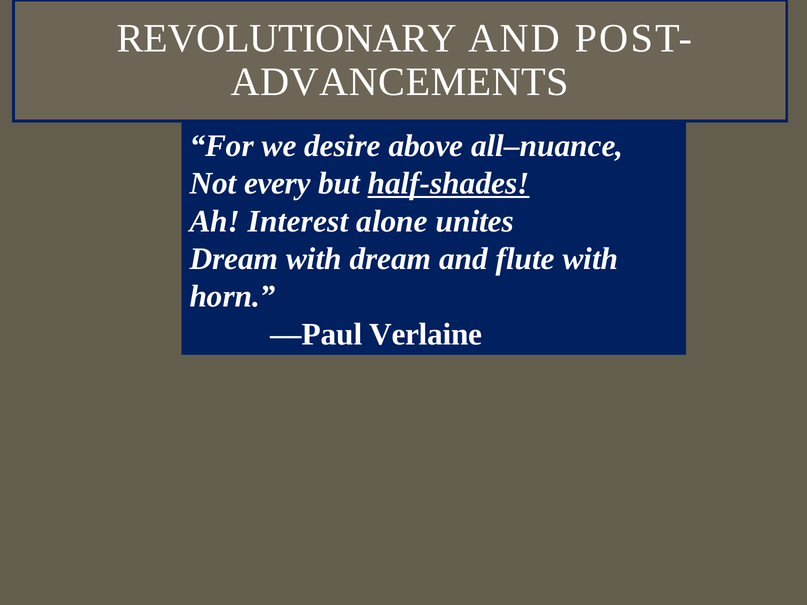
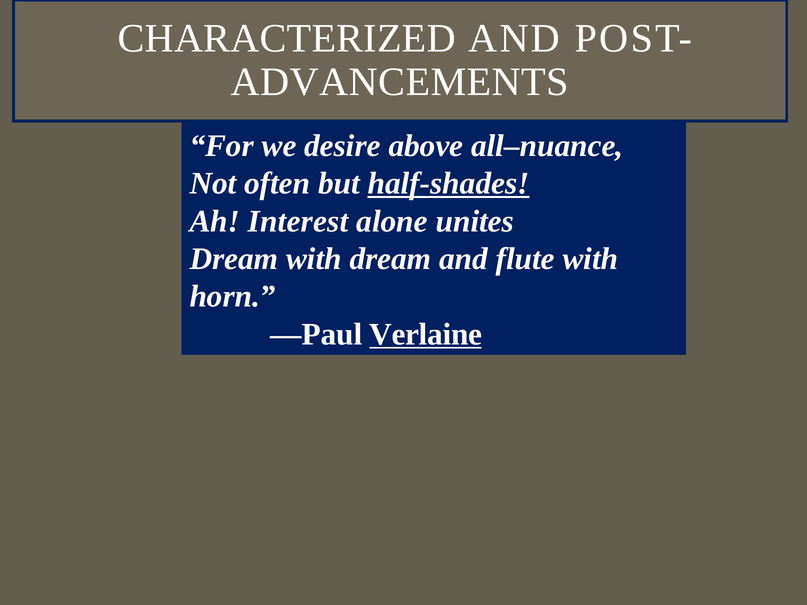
REVOLUTIONARY: REVOLUTIONARY -> CHARACTERIZED
every: every -> often
Verlaine underline: none -> present
